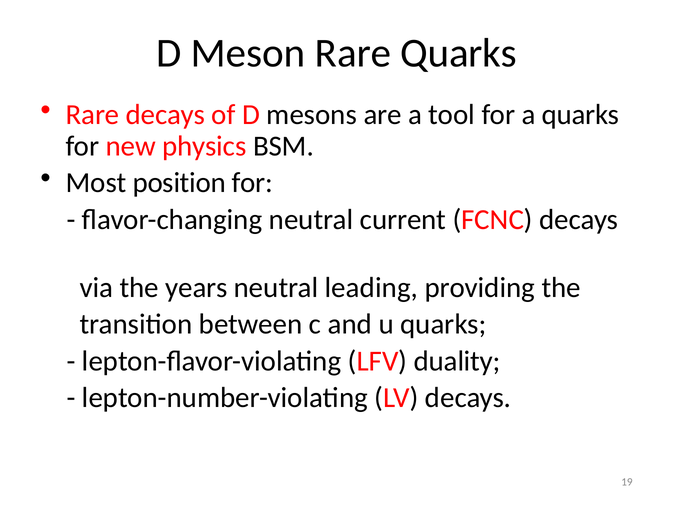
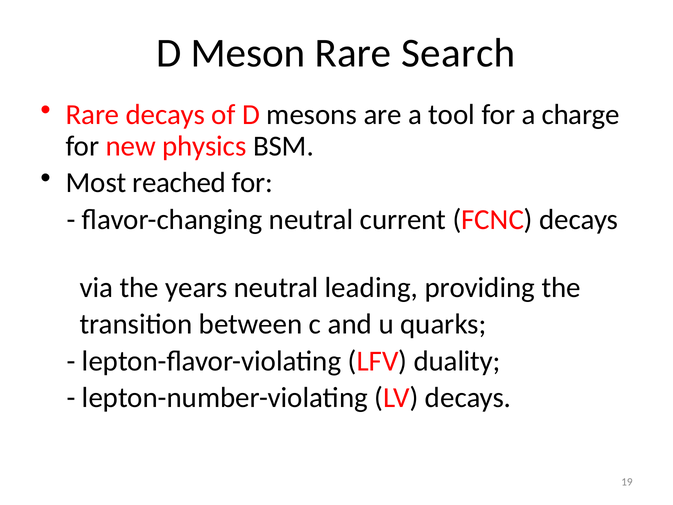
Rare Quarks: Quarks -> Search
a quarks: quarks -> charge
position: position -> reached
